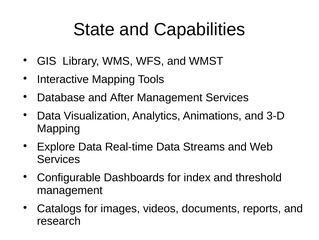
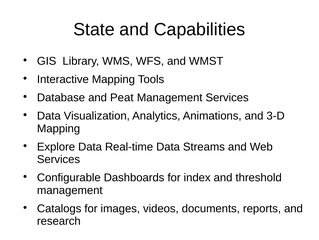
After: After -> Peat
